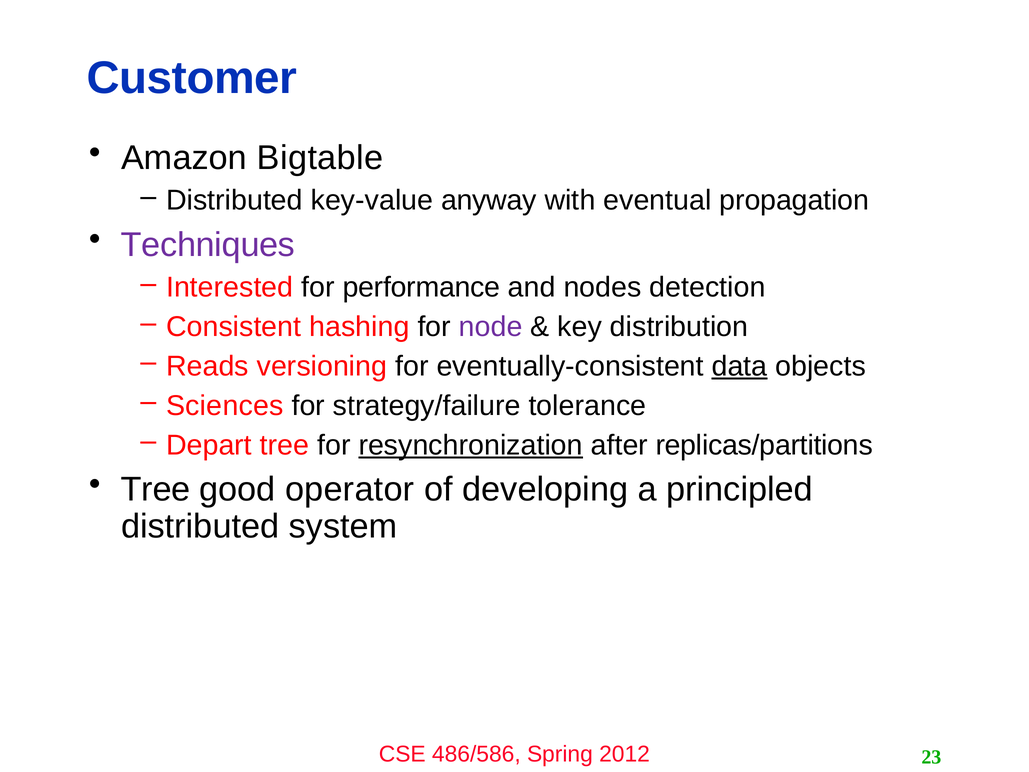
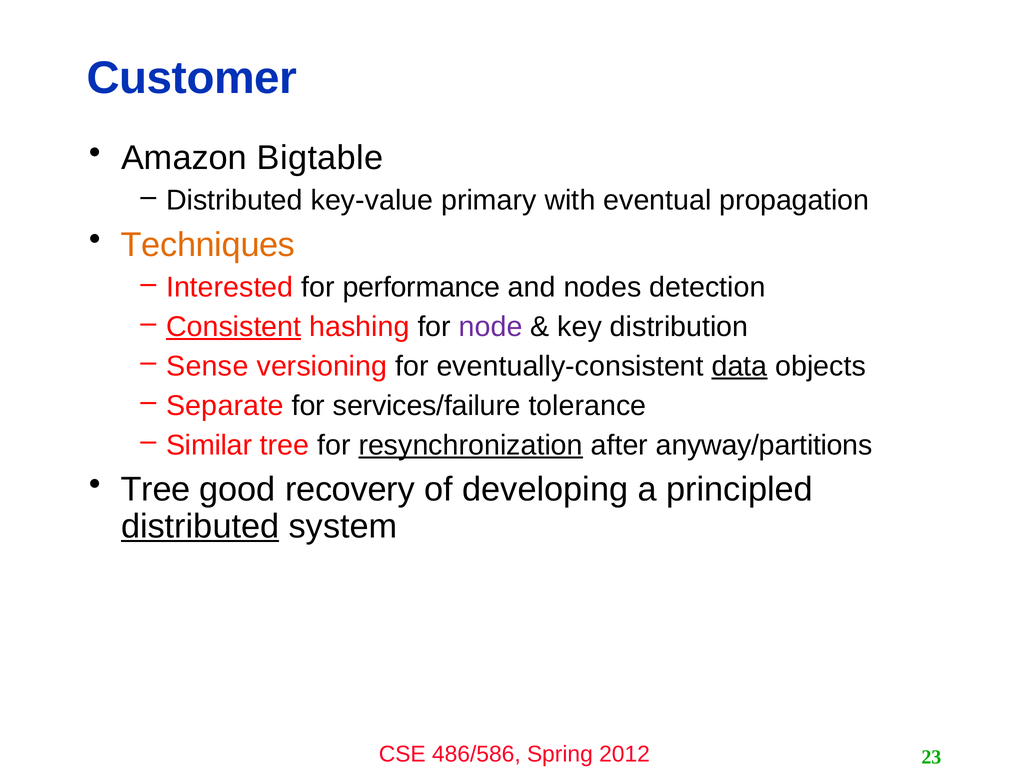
anyway: anyway -> primary
Techniques colour: purple -> orange
Consistent underline: none -> present
Reads: Reads -> Sense
Sciences: Sciences -> Separate
strategy/failure: strategy/failure -> services/failure
Depart: Depart -> Similar
replicas/partitions: replicas/partitions -> anyway/partitions
operator: operator -> recovery
distributed at (200, 526) underline: none -> present
